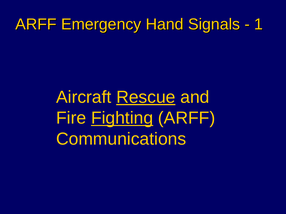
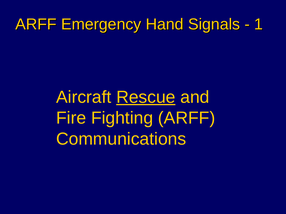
Fighting underline: present -> none
